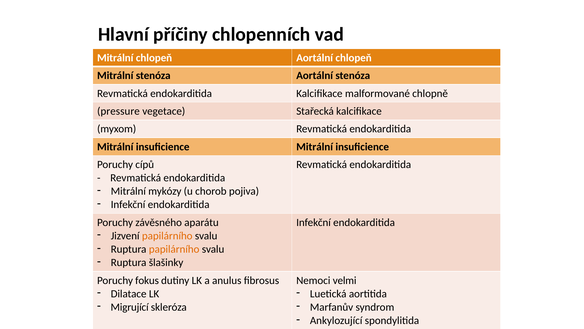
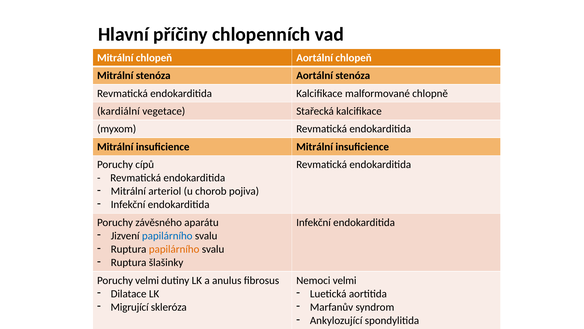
pressure: pressure -> kardiální
mykózy: mykózy -> arteriol
papilárního at (167, 236) colour: orange -> blue
Poruchy fokus: fokus -> velmi
